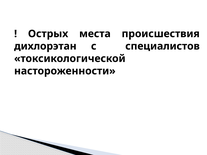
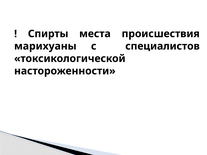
Острых: Острых -> Спирты
дихлорэтан: дихлорэтан -> марихуаны
